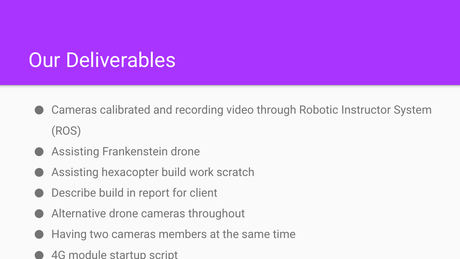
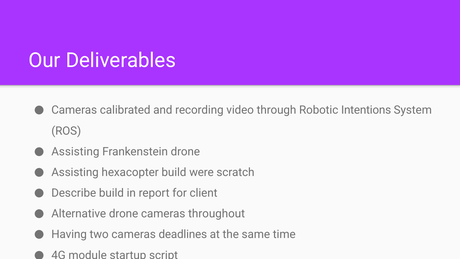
Instructor: Instructor -> Intentions
work: work -> were
members: members -> deadlines
